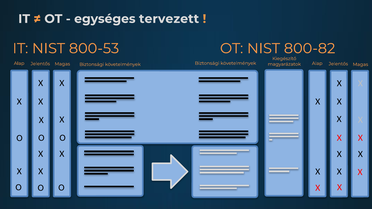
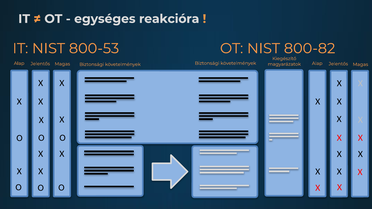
tervezett: tervezett -> reakcióra
